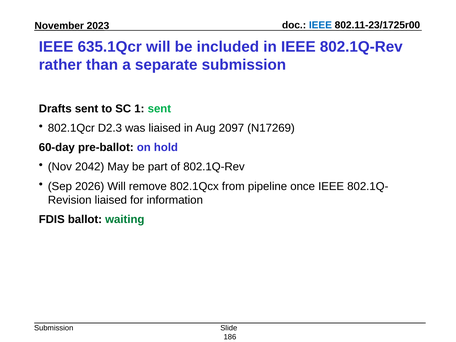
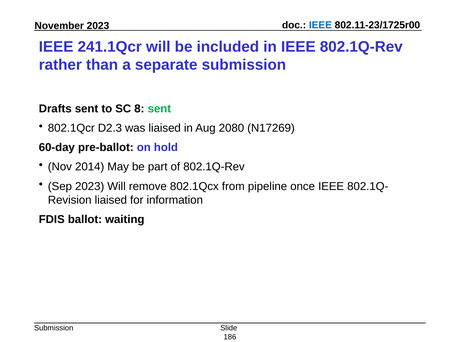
635.1Qcr: 635.1Qcr -> 241.1Qcr
1: 1 -> 8
2097: 2097 -> 2080
2042: 2042 -> 2014
Sep 2026: 2026 -> 2023
waiting colour: green -> black
